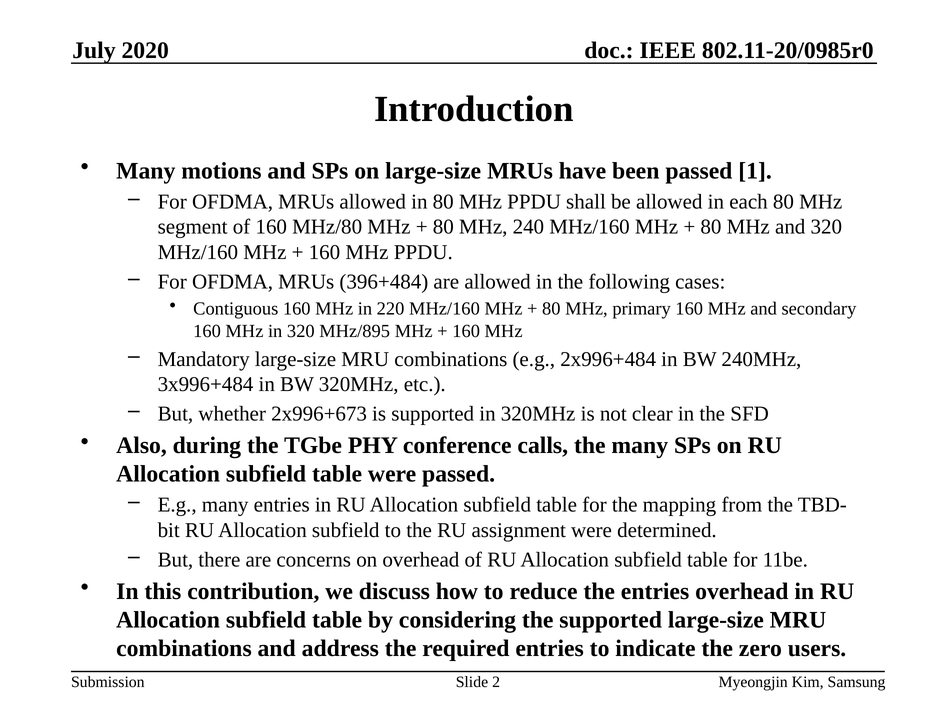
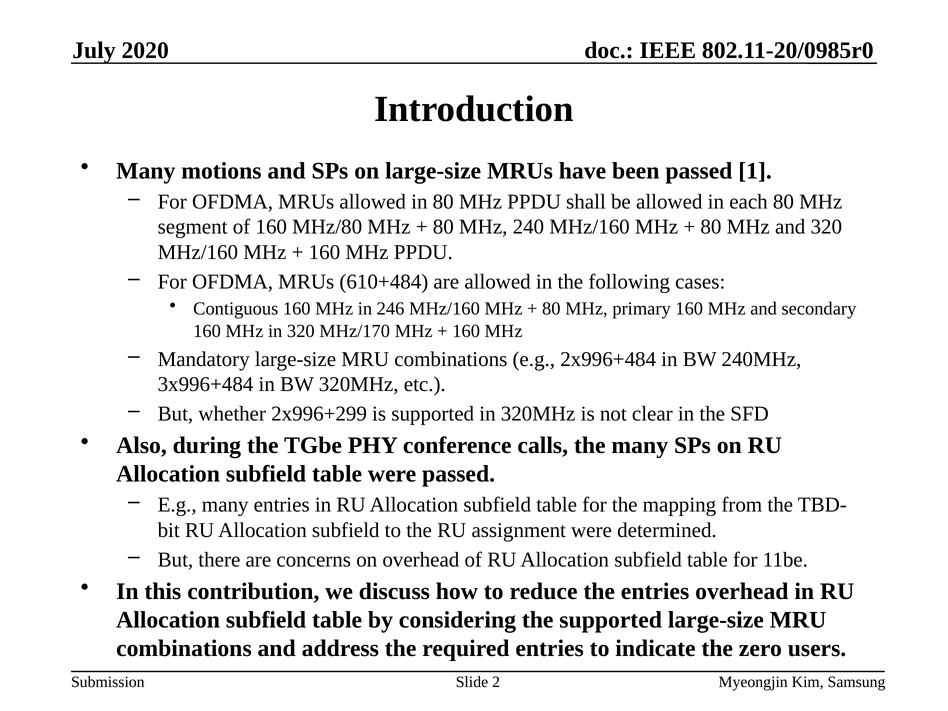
396+484: 396+484 -> 610+484
220: 220 -> 246
MHz/895: MHz/895 -> MHz/170
2x996+673: 2x996+673 -> 2x996+299
